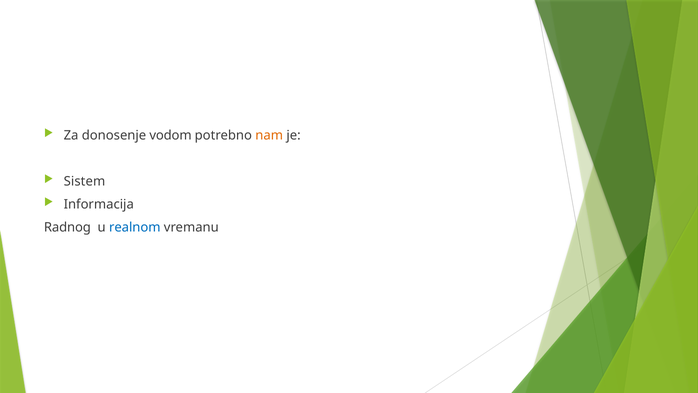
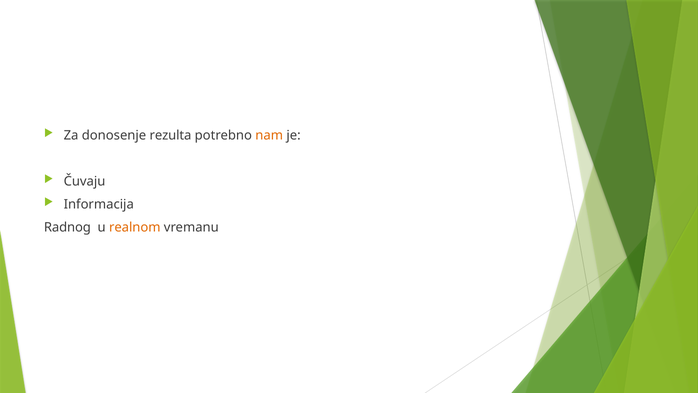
vodom: vodom -> rezulta
Sistem: Sistem -> Čuvaju
realnom colour: blue -> orange
